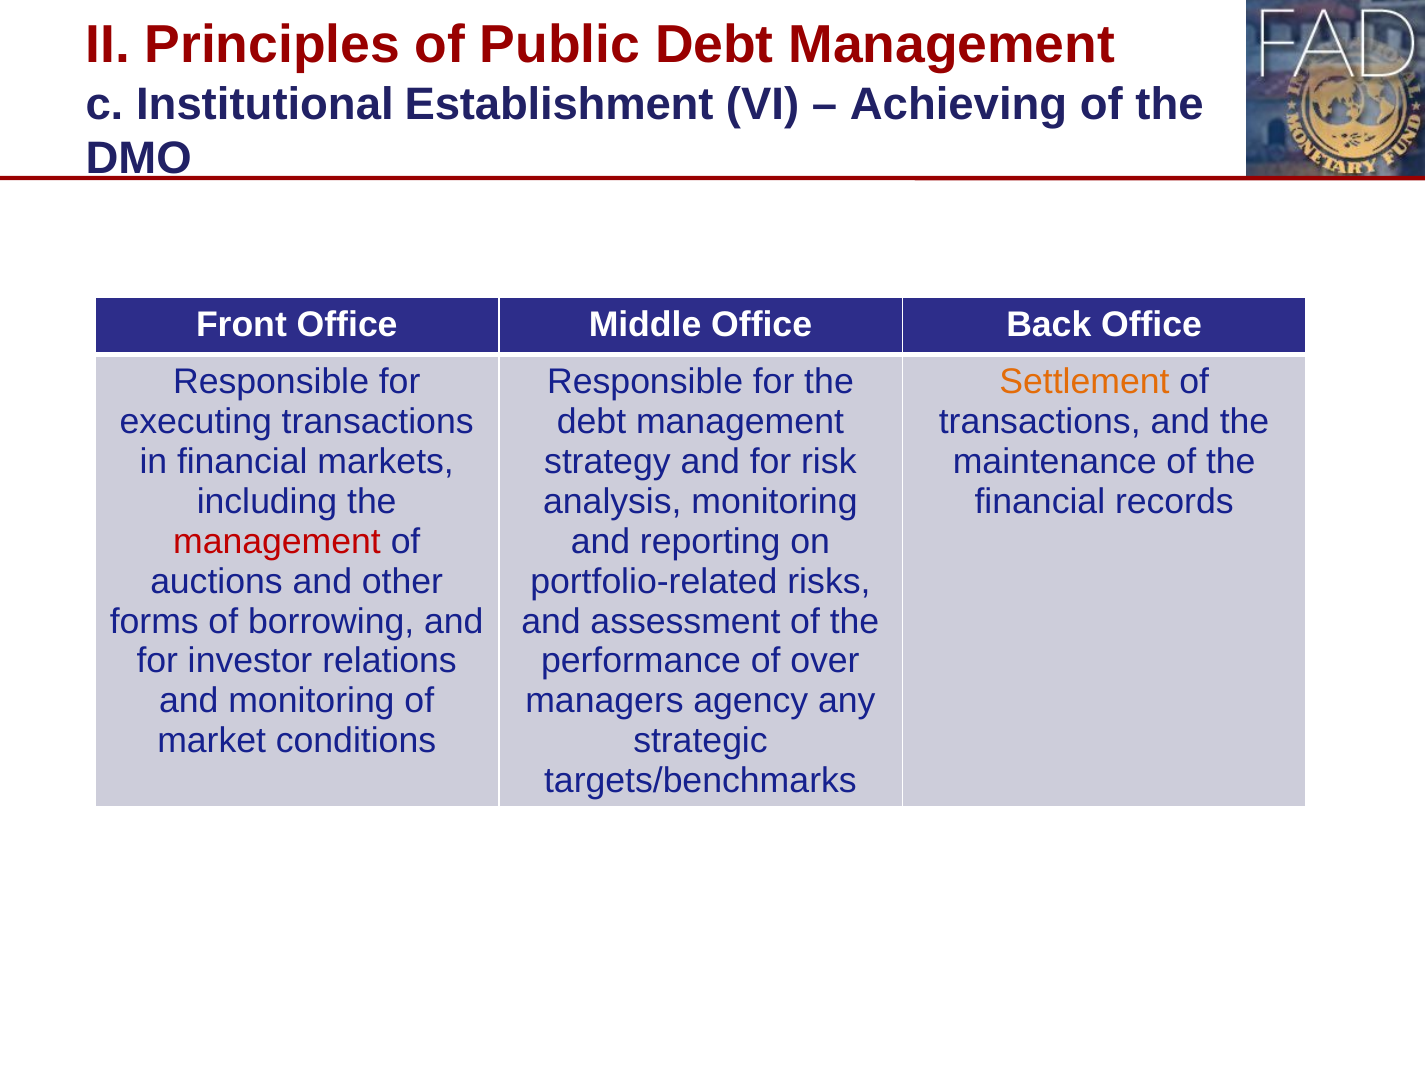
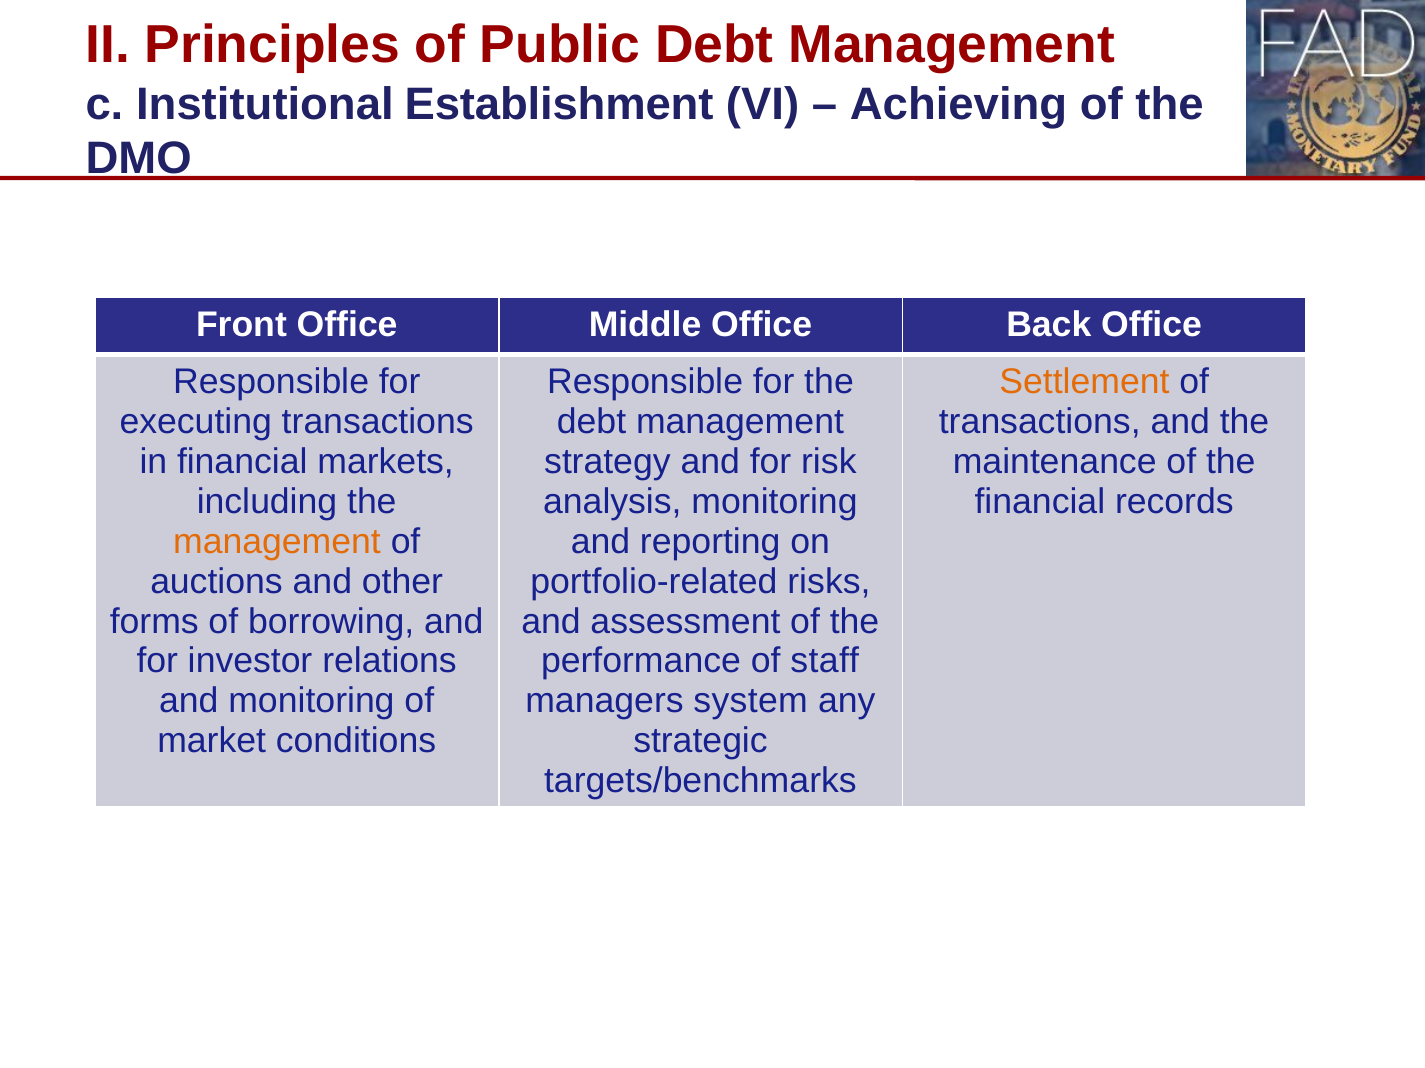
management at (277, 542) colour: red -> orange
over: over -> staff
agency: agency -> system
